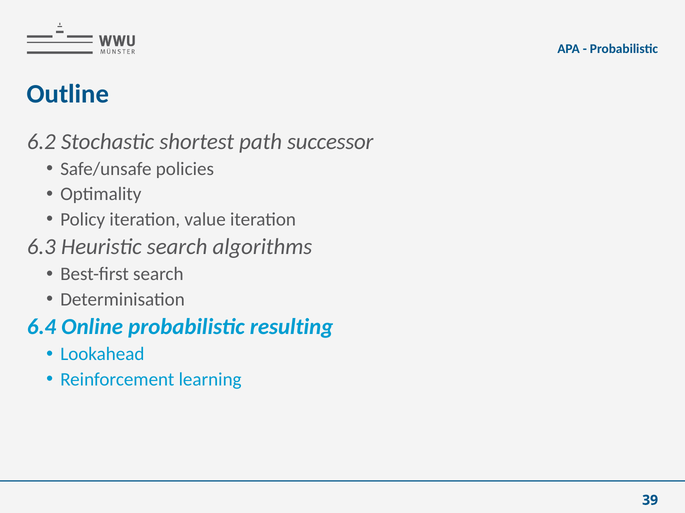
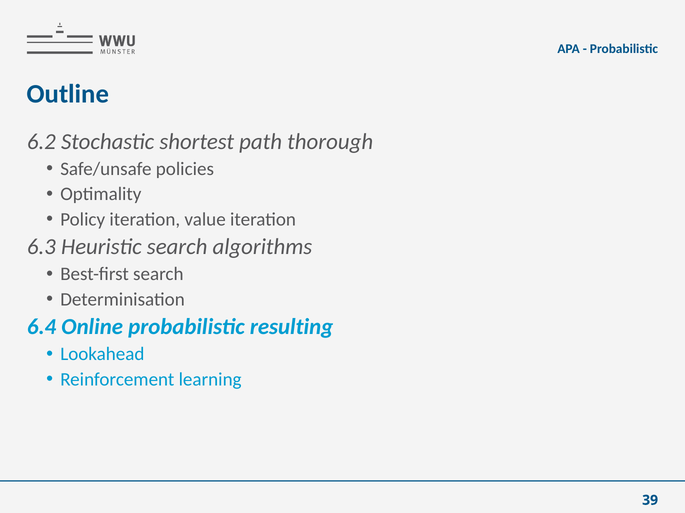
successor: successor -> thorough
